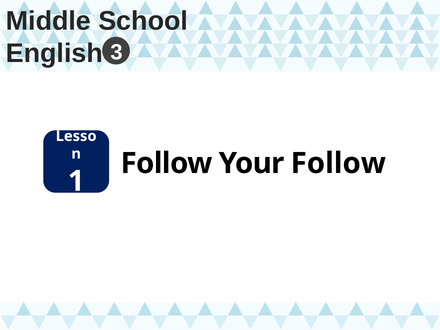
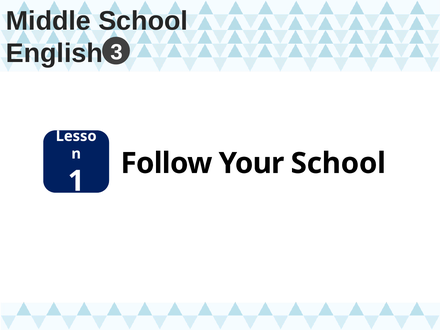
Your Follow: Follow -> School
